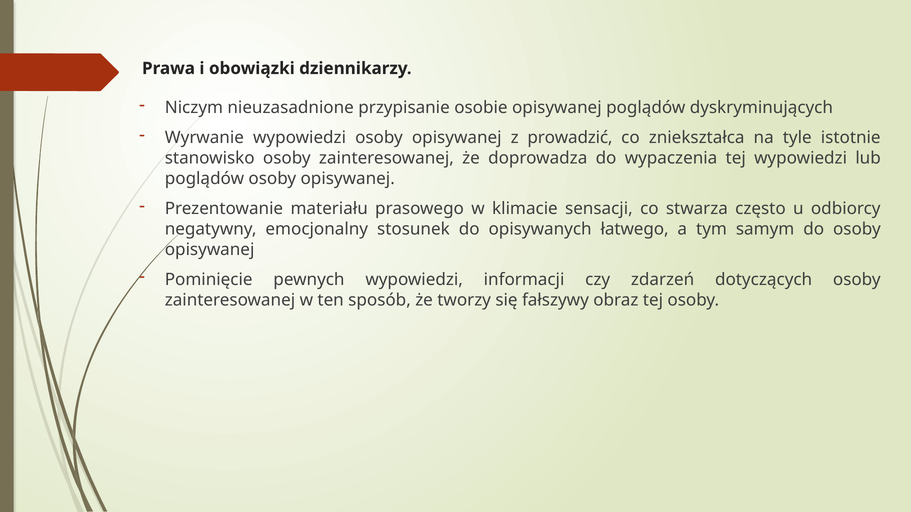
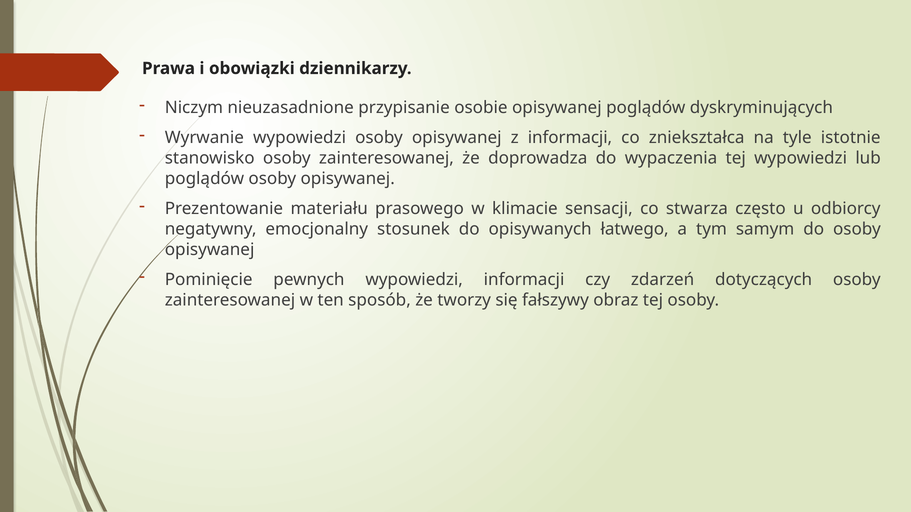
z prowadzić: prowadzić -> informacji
